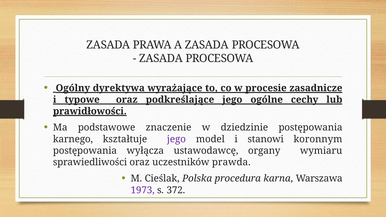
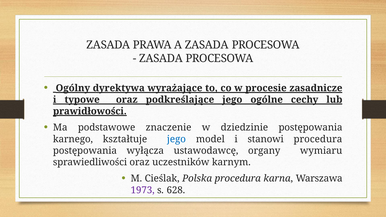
jego at (176, 139) colour: purple -> blue
stanowi koronnym: koronnym -> procedura
prawda: prawda -> karnym
372: 372 -> 628
